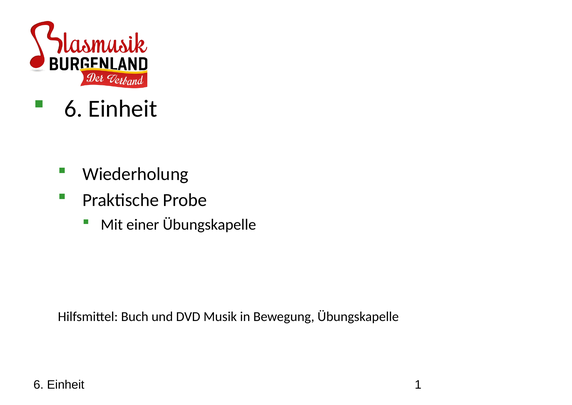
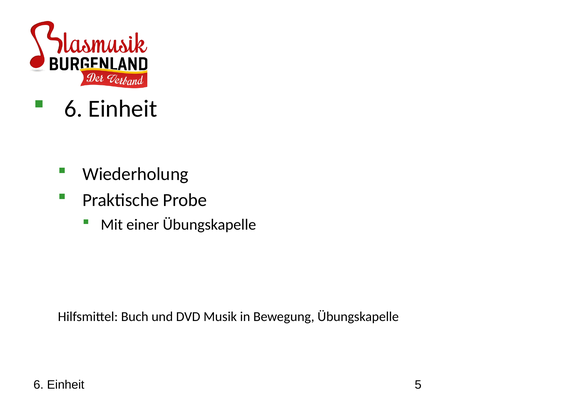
1: 1 -> 5
